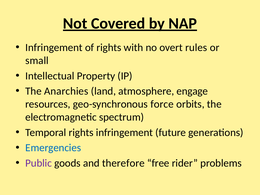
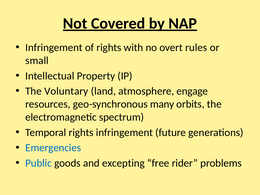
Anarchies: Anarchies -> Voluntary
force: force -> many
Public colour: purple -> blue
therefore: therefore -> excepting
